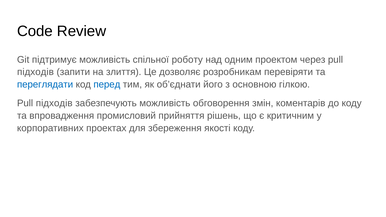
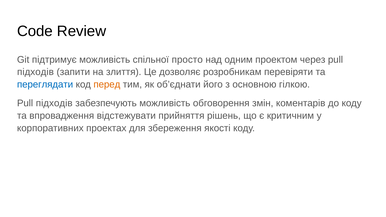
роботу: роботу -> просто
перед colour: blue -> orange
промисловий: промисловий -> відстежувати
